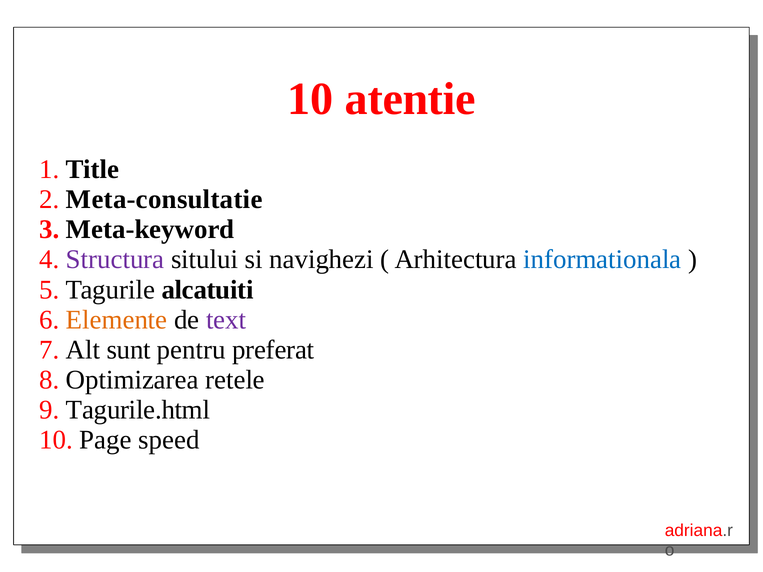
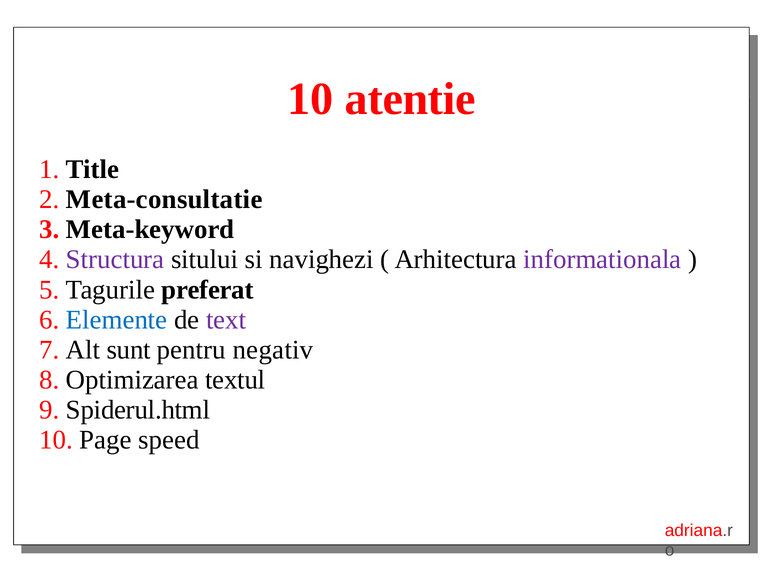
informationala colour: blue -> purple
alcatuiti: alcatuiti -> preferat
Elemente colour: orange -> blue
preferat: preferat -> negativ
retele: retele -> textul
Tagurile.html: Tagurile.html -> Spiderul.html
